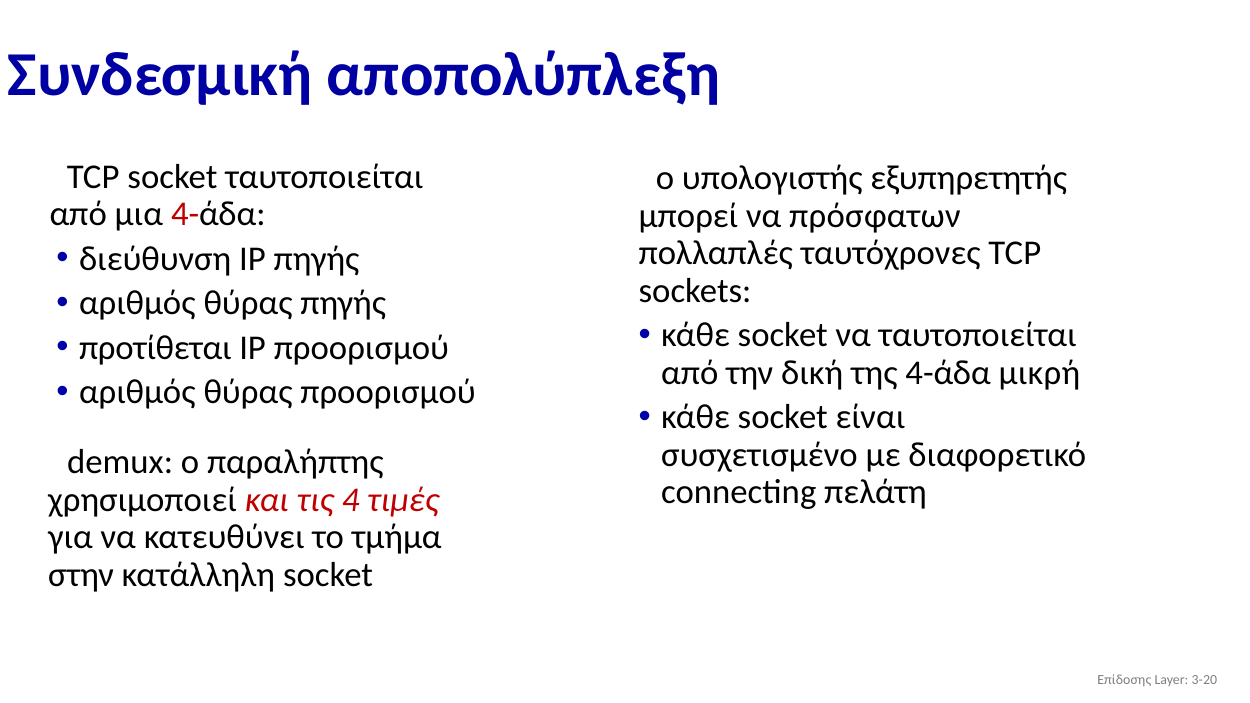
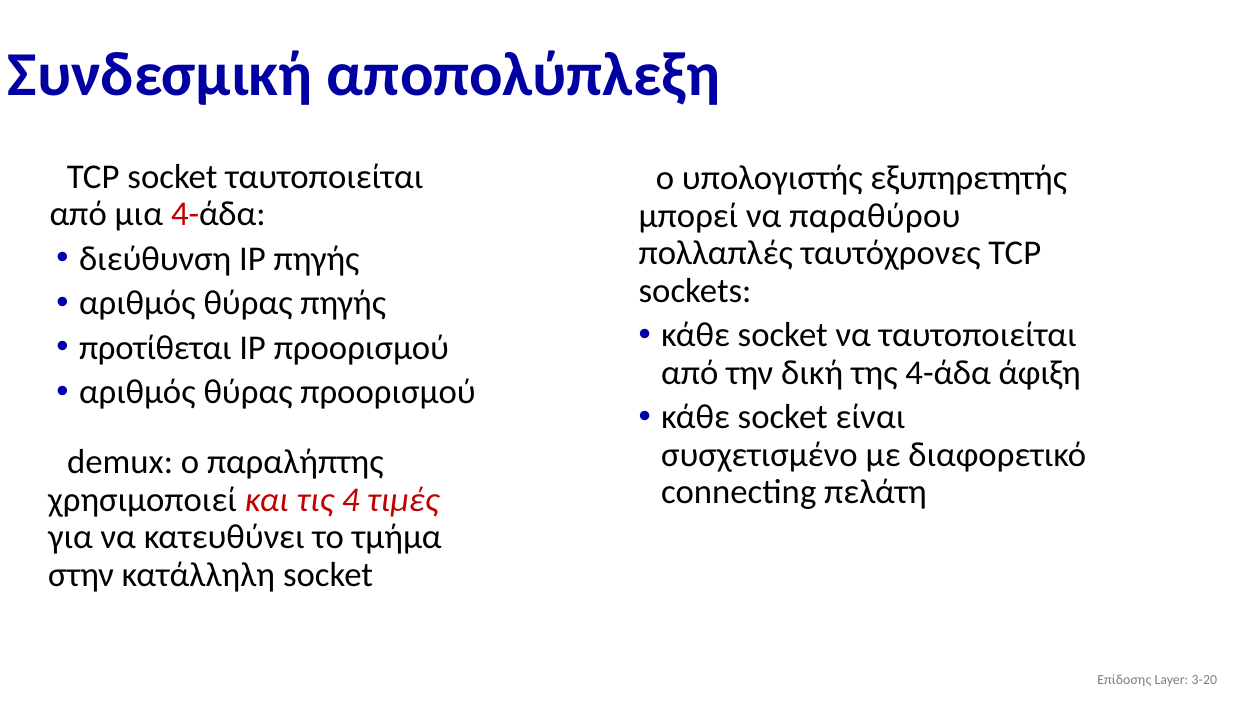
πρόσφατων: πρόσφατων -> παραθύρου
μικρή: μικρή -> άφιξη
